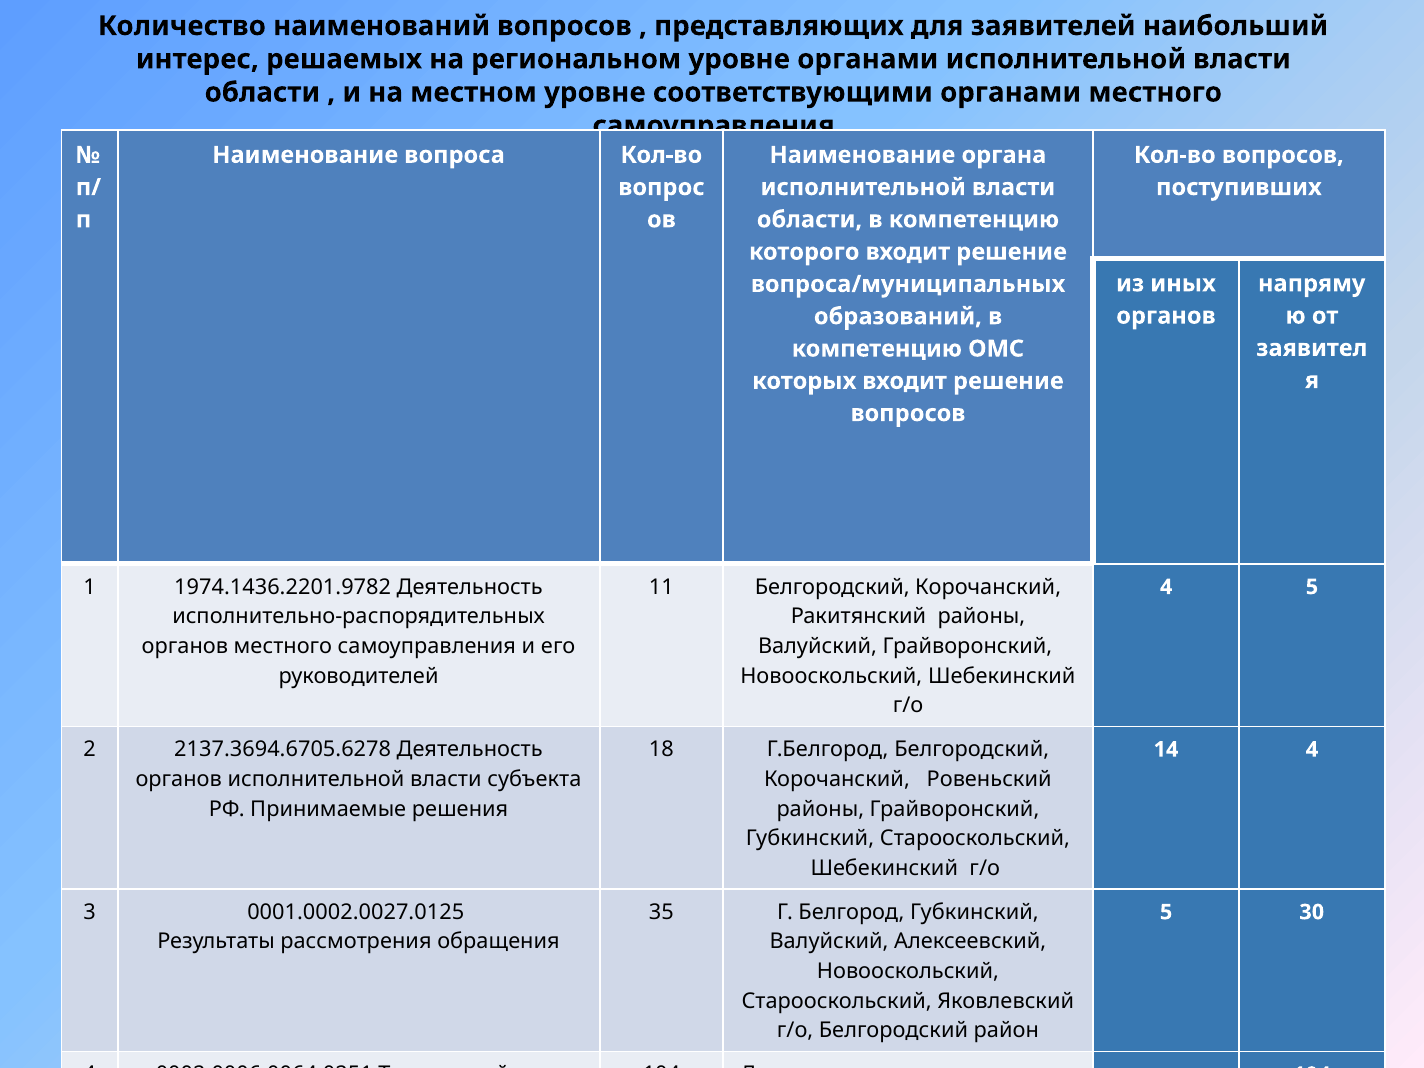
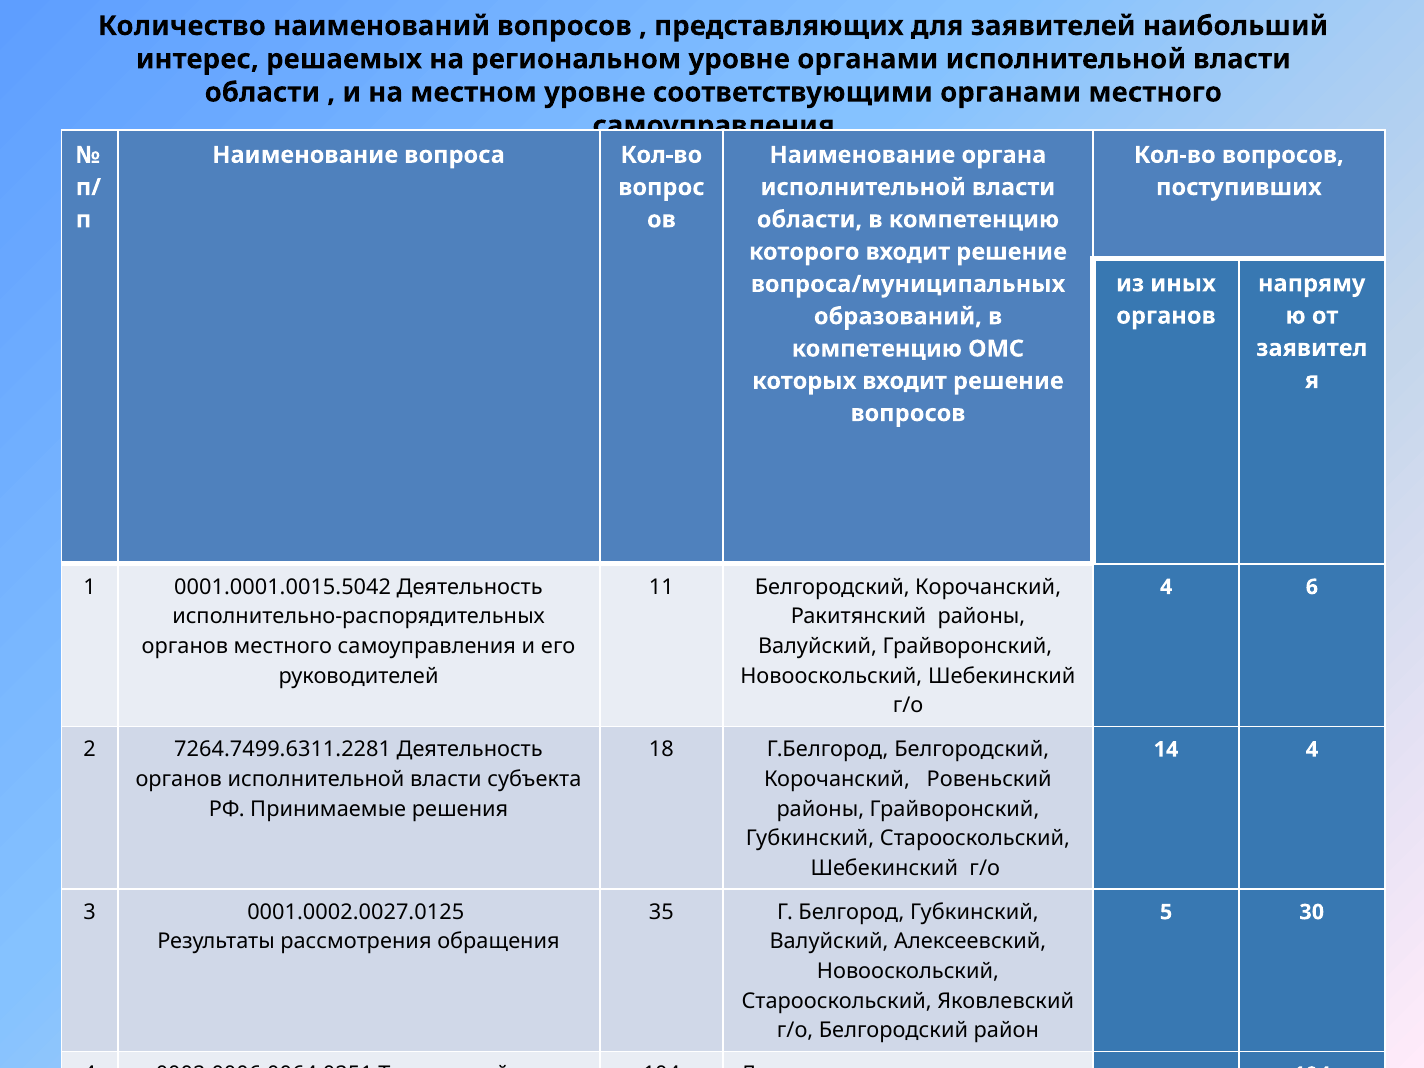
1974.1436.2201.9782: 1974.1436.2201.9782 -> 0001.0001.0015.5042
4 5: 5 -> 6
2137.3694.6705.6278: 2137.3694.6705.6278 -> 7264.7499.6311.2281
